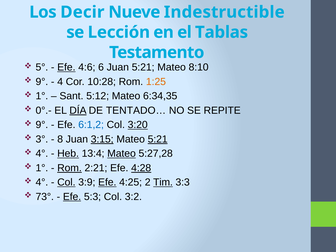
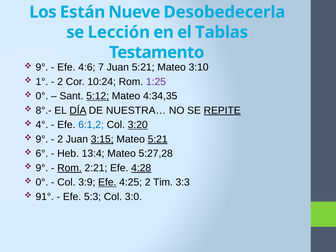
Decir: Decir -> Están
Indestructible: Indestructible -> Desobedecerla
5° at (42, 67): 5° -> 9°
Efe at (66, 67) underline: present -> none
6: 6 -> 7
8:10: 8:10 -> 3:10
9° at (42, 82): 9° -> 1°
4 at (60, 82): 4 -> 2
10:28: 10:28 -> 10:24
1:25 colour: orange -> purple
1° at (42, 96): 1° -> 0°
5:12 underline: none -> present
6:34,35: 6:34,35 -> 4:34,35
0°.-: 0°.- -> 8°.-
TENTADO…: TENTADO… -> NUESTRA…
REPITE underline: none -> present
9° at (42, 125): 9° -> 4°
3° at (42, 139): 3° -> 9°
8 at (60, 139): 8 -> 2
4° at (42, 154): 4° -> 6°
Heb underline: present -> none
Mateo at (122, 154) underline: present -> none
1° at (42, 168): 1° -> 9°
4° at (42, 182): 4° -> 0°
Col at (66, 182) underline: present -> none
Tim underline: present -> none
73°: 73° -> 91°
Efe at (72, 197) underline: present -> none
3:2: 3:2 -> 3:0
